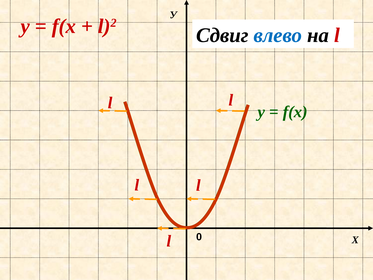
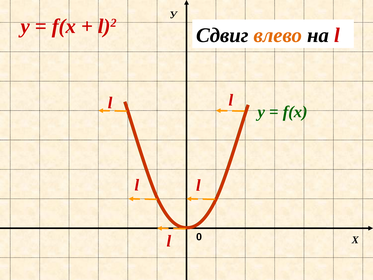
влево colour: blue -> orange
